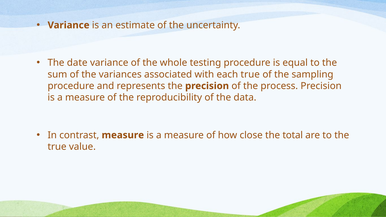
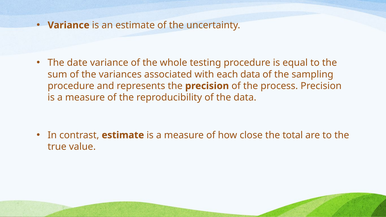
each true: true -> data
contrast measure: measure -> estimate
